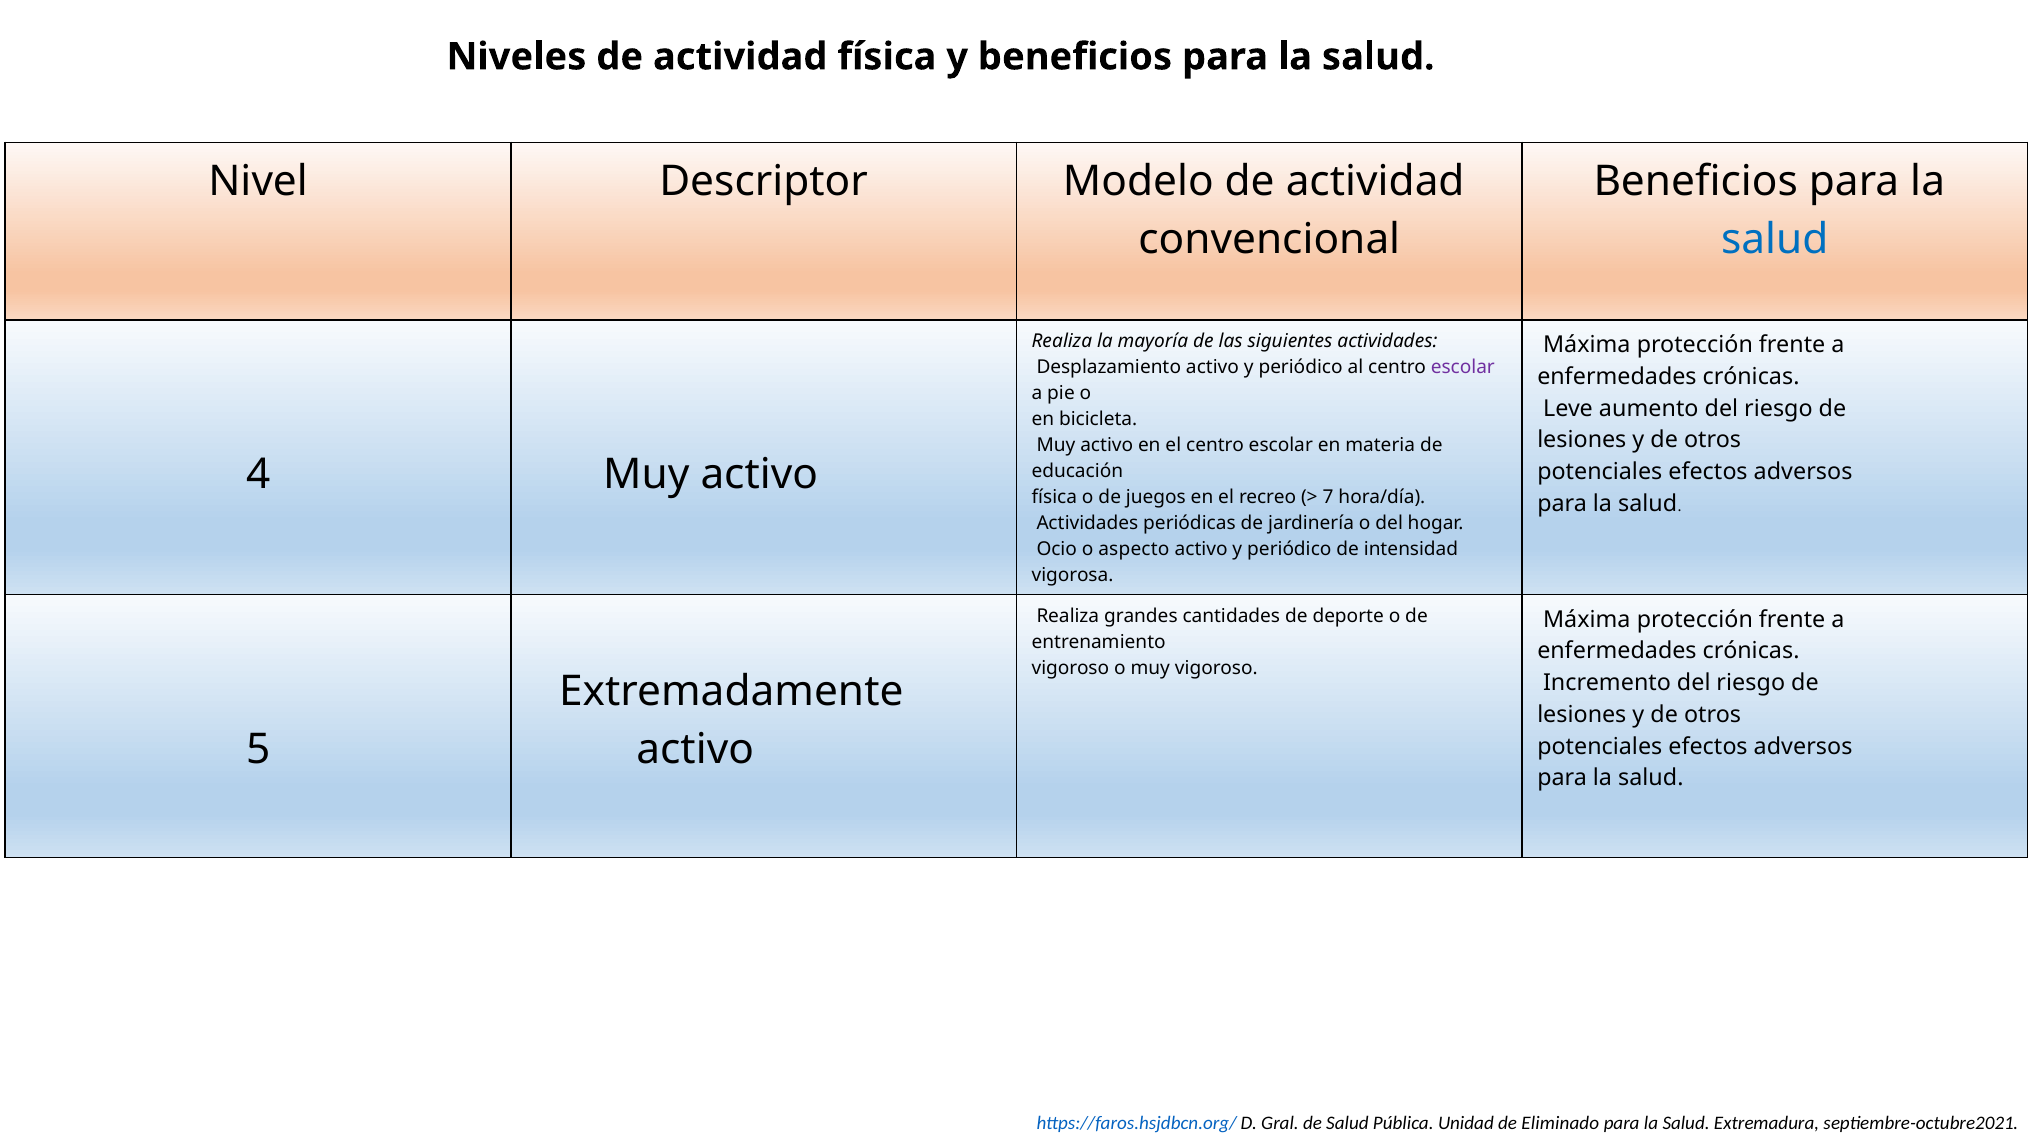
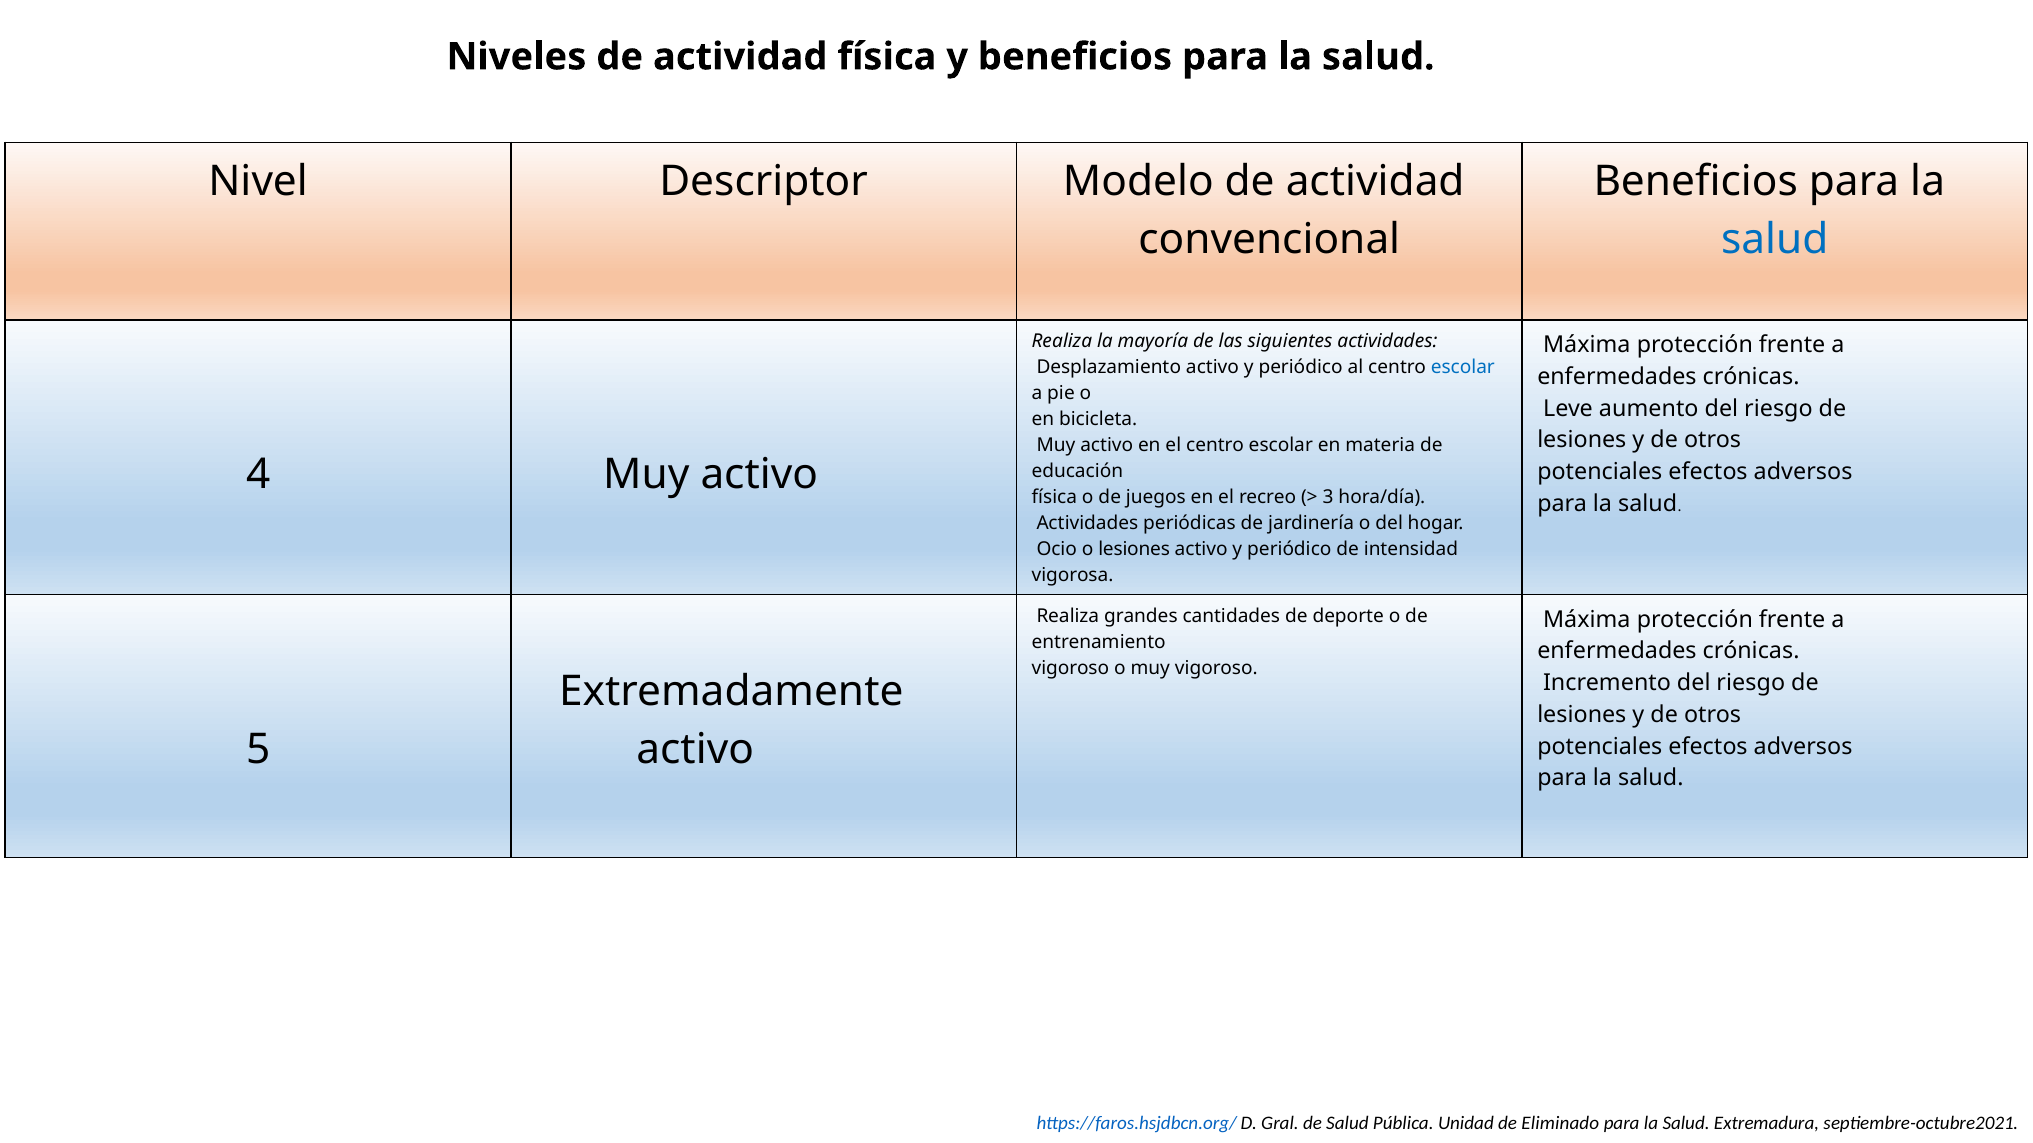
escolar at (1463, 368) colour: purple -> blue
7: 7 -> 3
o aspecto: aspecto -> lesiones
